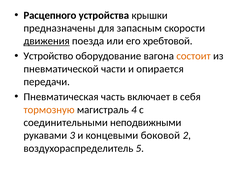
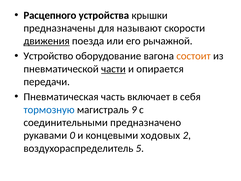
запасным: запасным -> называют
хребтовой: хребтовой -> рычажной
части underline: none -> present
тормозную colour: orange -> blue
4: 4 -> 9
неподвижными: неподвижными -> предназначено
3: 3 -> 0
боковой: боковой -> ходовых
